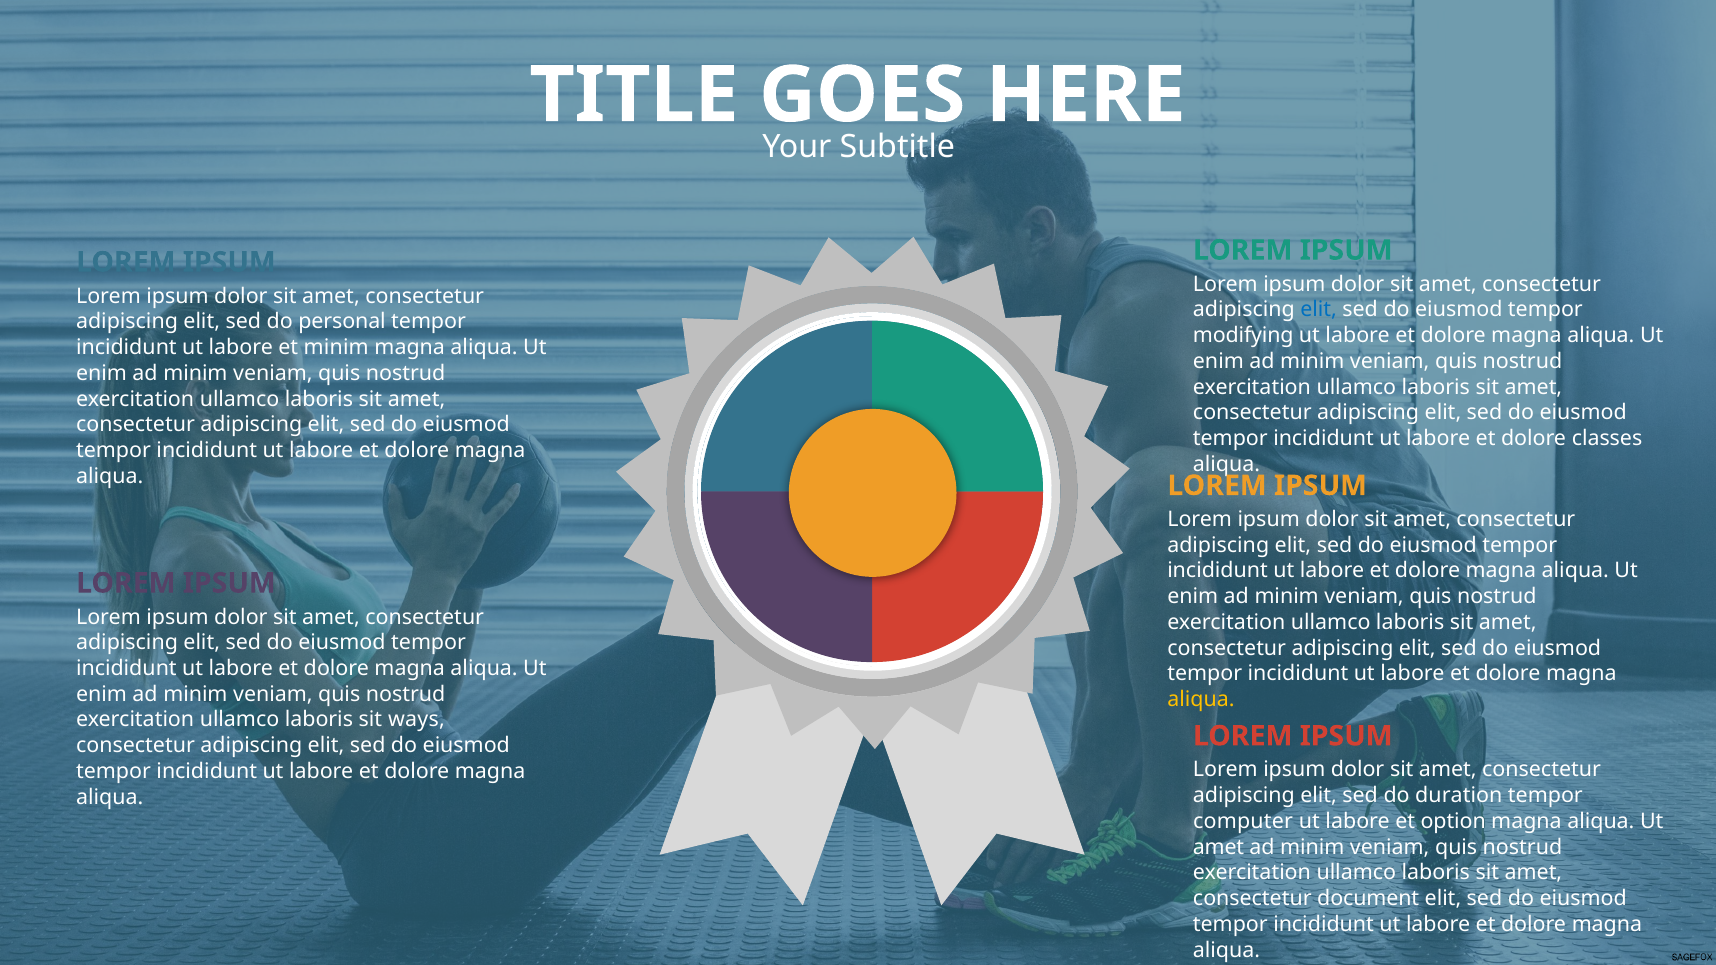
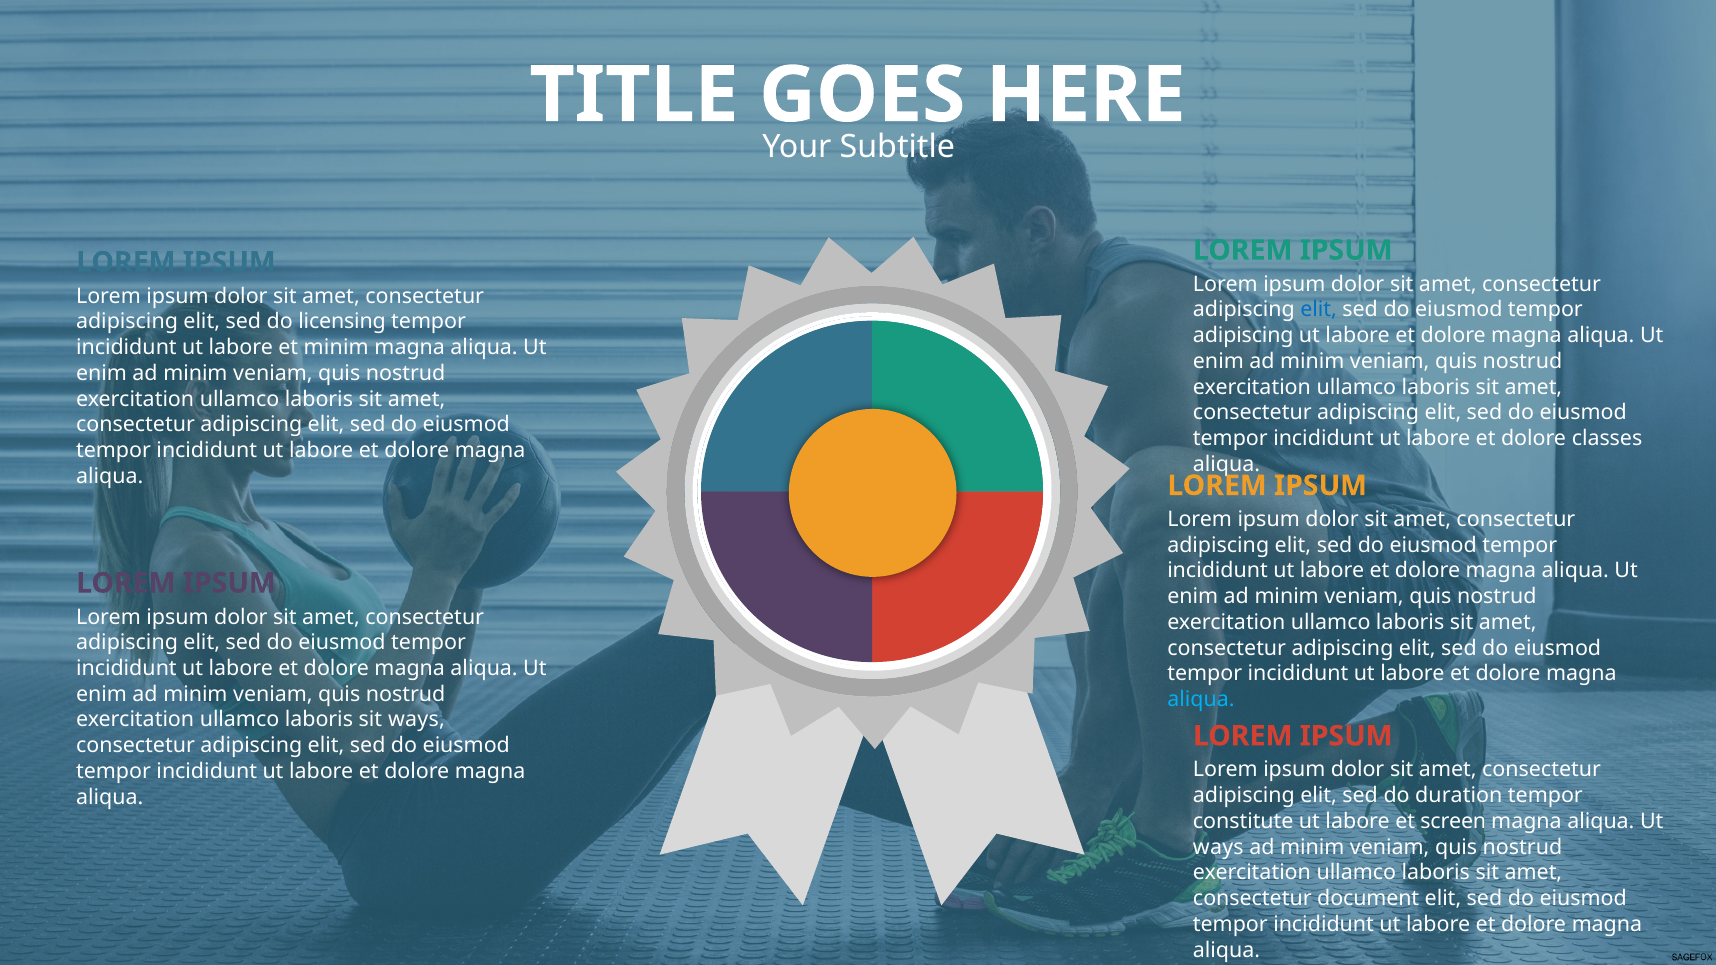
personal: personal -> licensing
modifying at (1243, 336): modifying -> adipiscing
aliqua at (1201, 700) colour: yellow -> light blue
computer: computer -> constitute
option: option -> screen
amet at (1219, 847): amet -> ways
